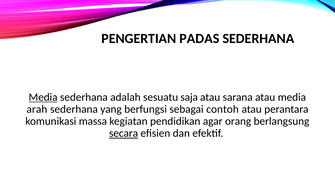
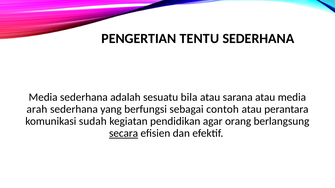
PADAS: PADAS -> TENTU
Media at (43, 97) underline: present -> none
saja: saja -> bila
massa: massa -> sudah
